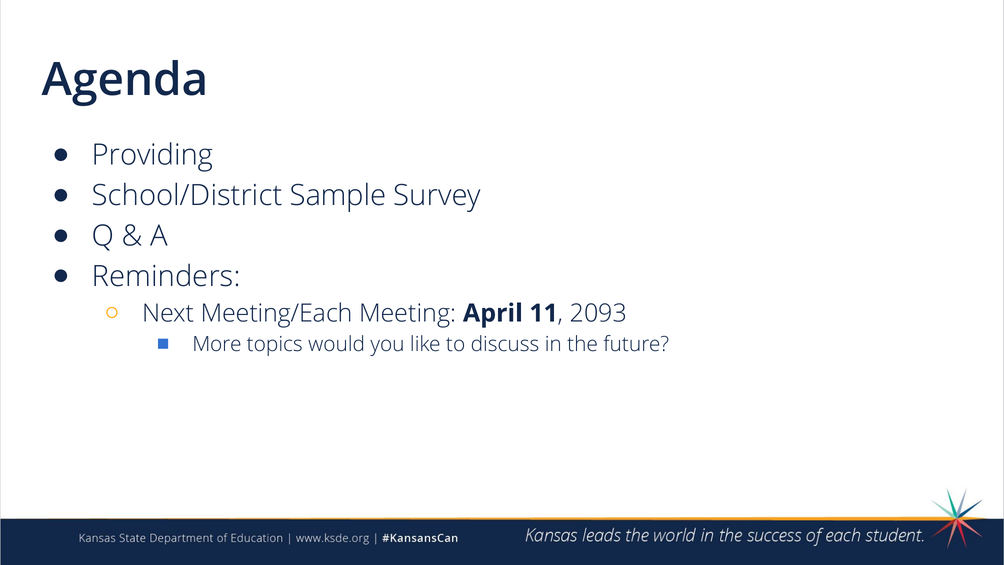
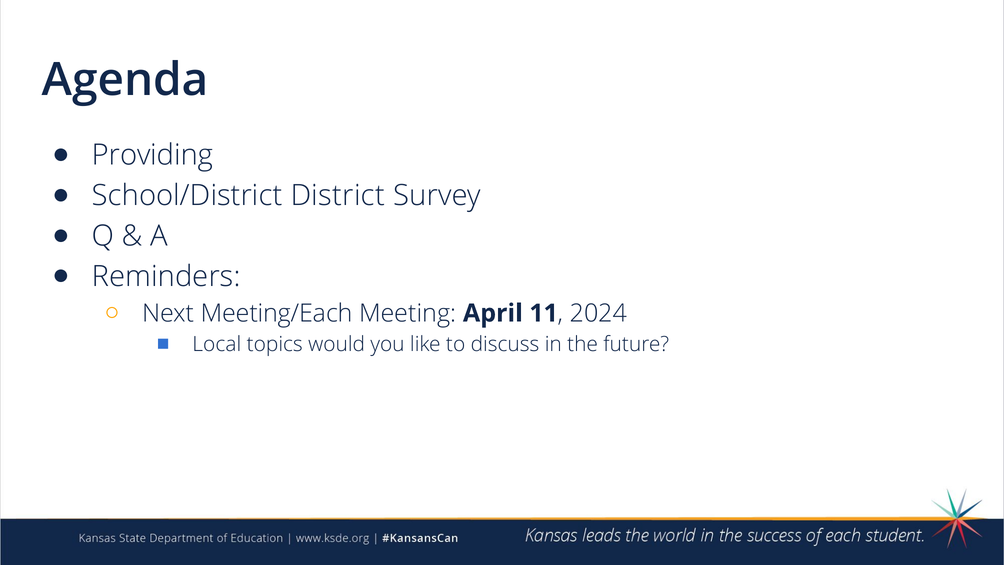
Sample: Sample -> District
2093: 2093 -> 2024
More: More -> Local
